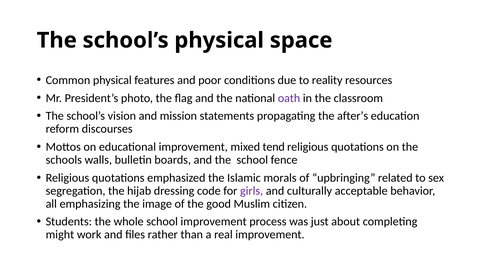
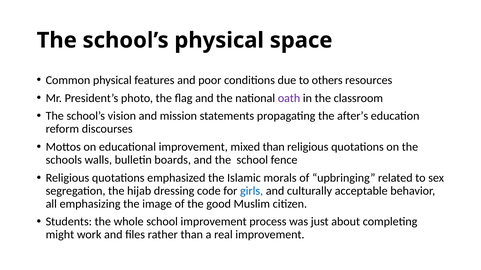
reality: reality -> others
mixed tend: tend -> than
girls colour: purple -> blue
